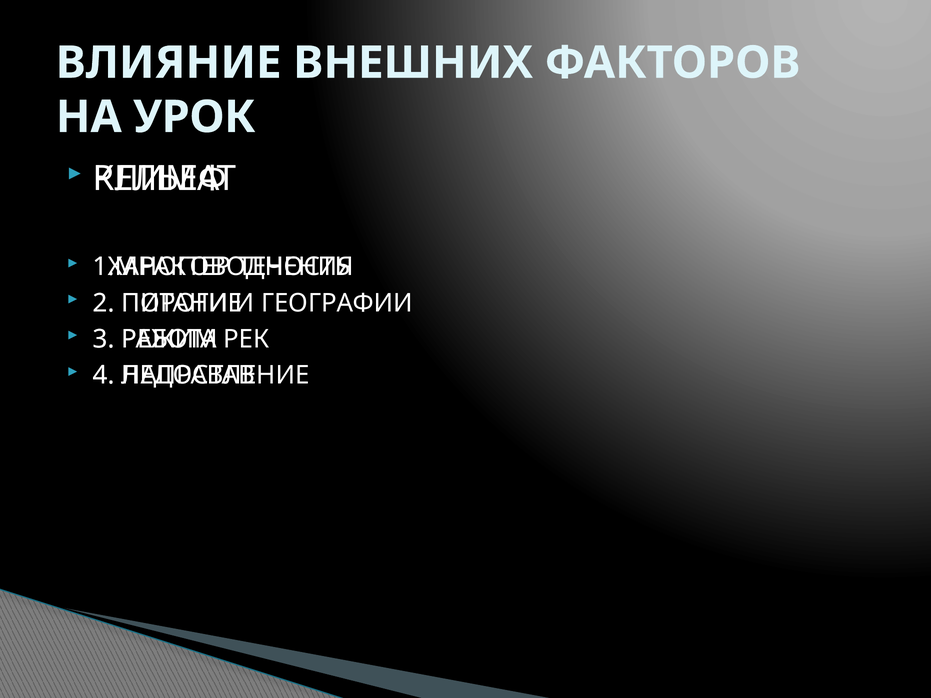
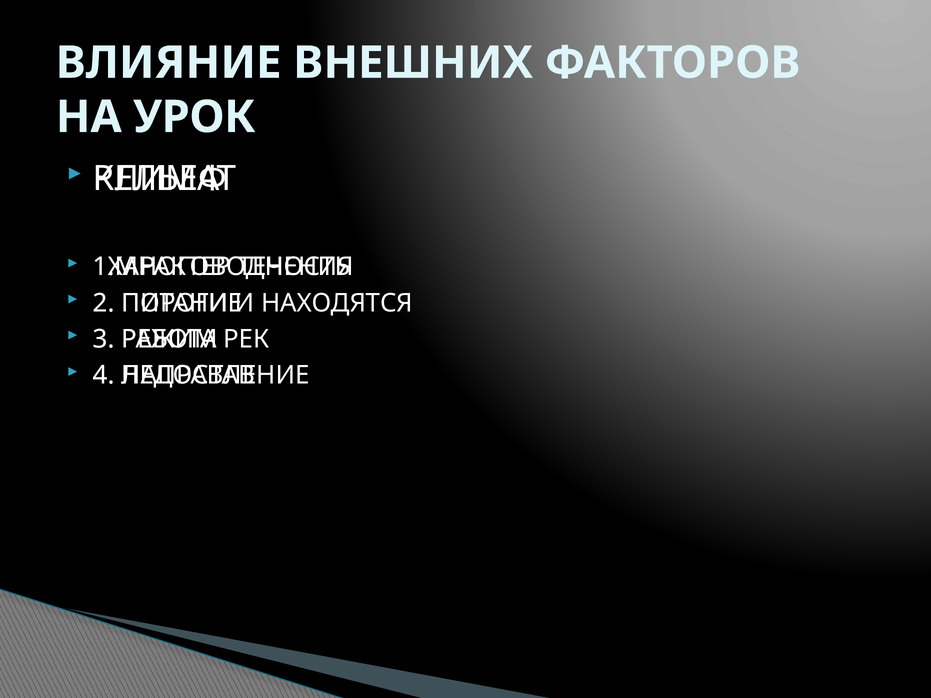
ГЕОГРАФИИ: ГЕОГРАФИИ -> НАХОДЯТСЯ
